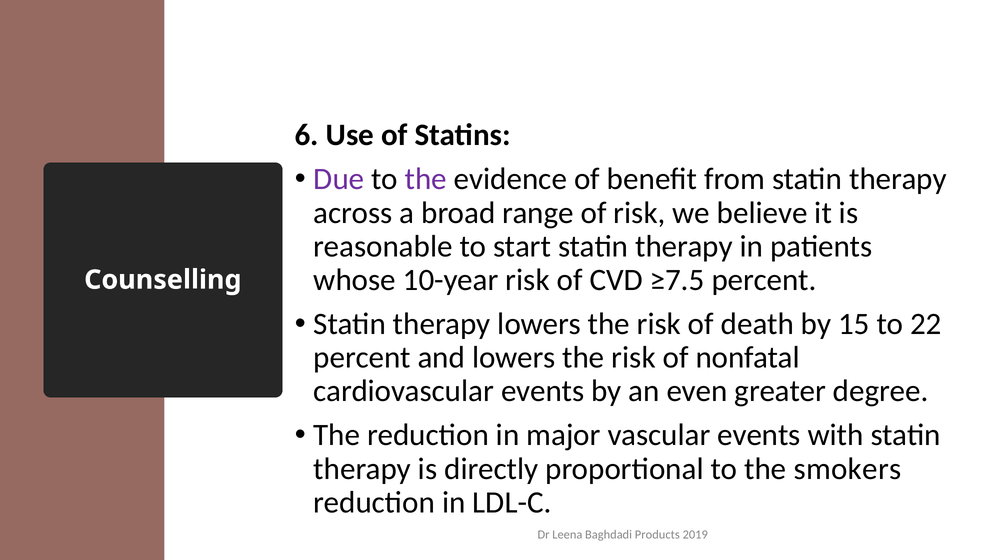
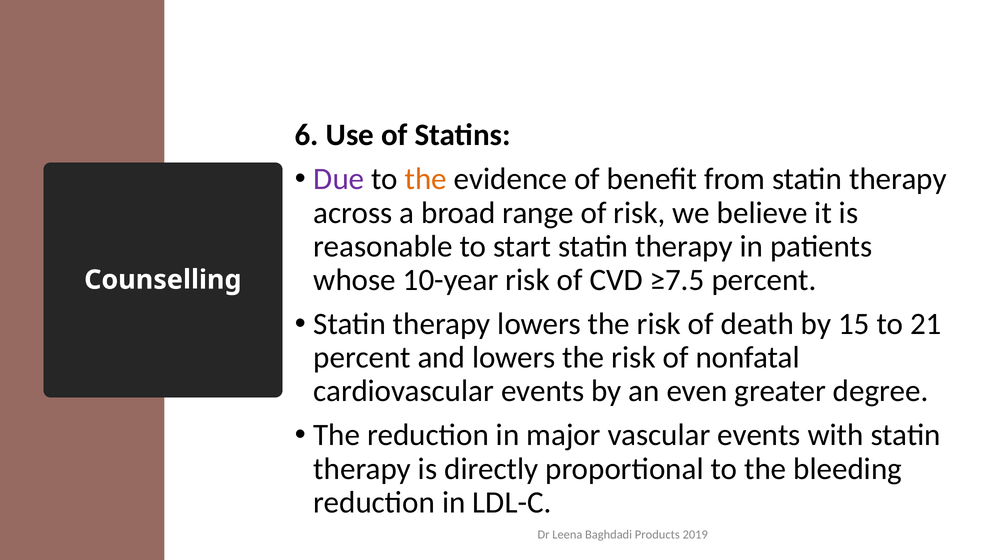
the at (426, 179) colour: purple -> orange
22: 22 -> 21
smokers: smokers -> bleeding
